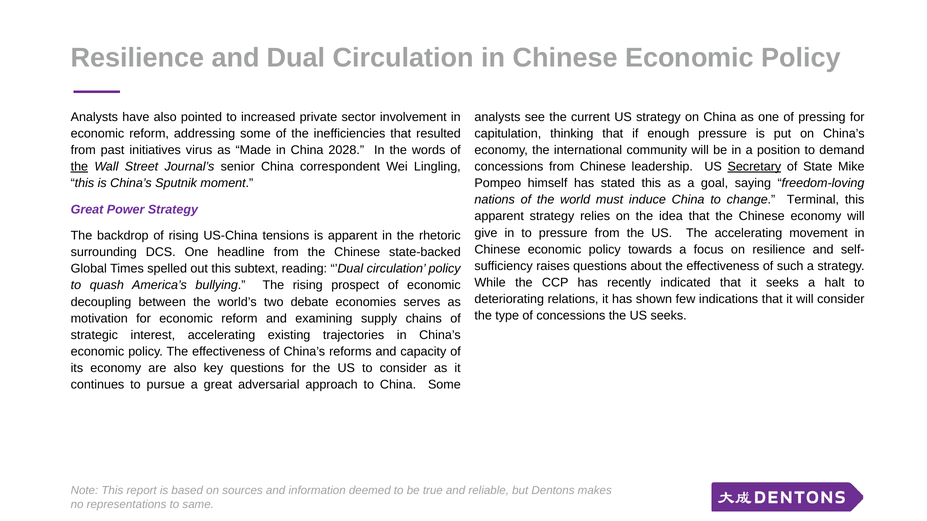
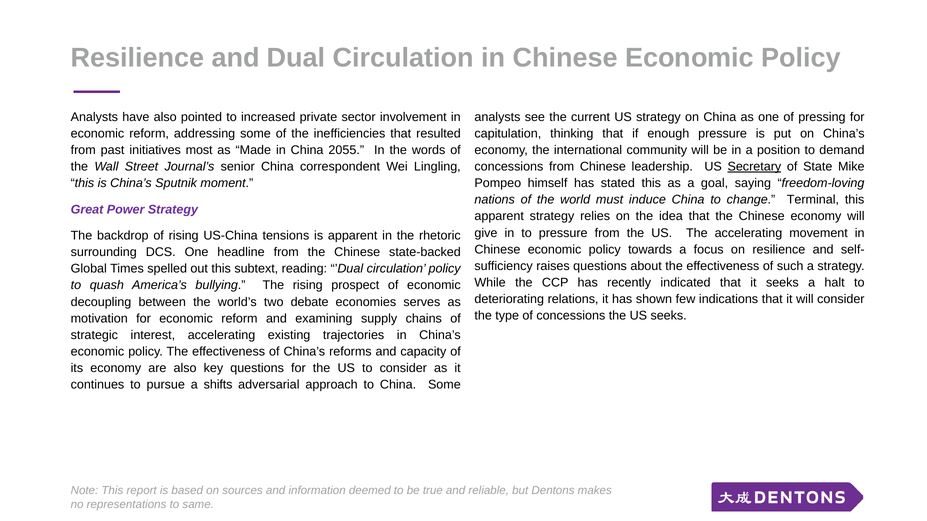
virus: virus -> most
2028: 2028 -> 2055
the at (79, 167) underline: present -> none
a great: great -> shifts
